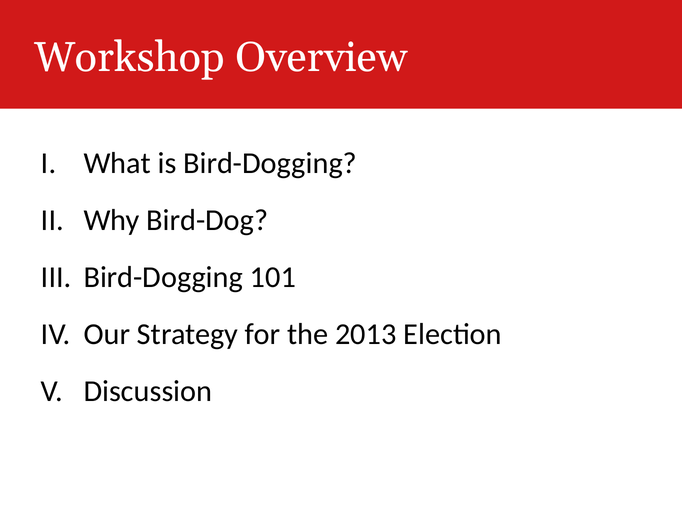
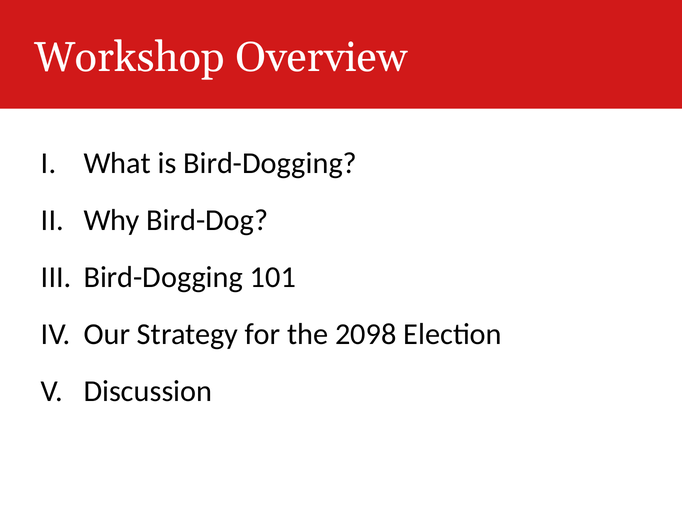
2013: 2013 -> 2098
